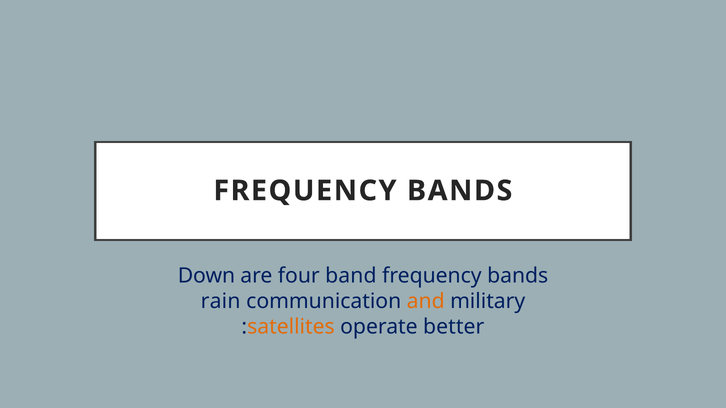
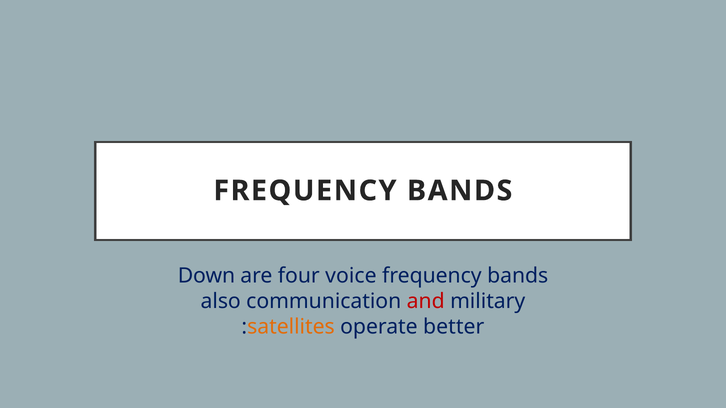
band: band -> voice
rain: rain -> also
and colour: orange -> red
